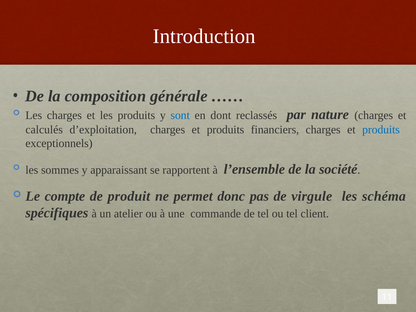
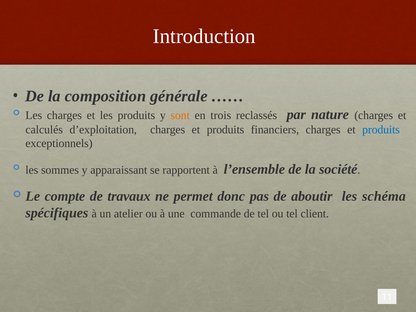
sont colour: blue -> orange
dont: dont -> trois
produit: produit -> travaux
virgule: virgule -> aboutir
